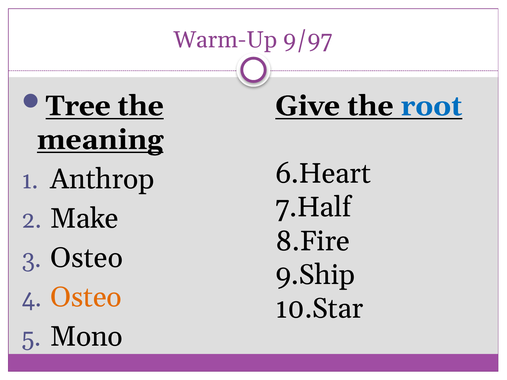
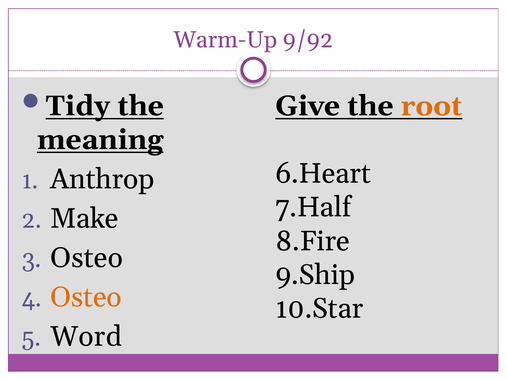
9/97: 9/97 -> 9/92
Tree: Tree -> Tidy
root colour: blue -> orange
Mono: Mono -> Word
